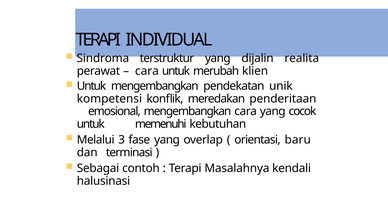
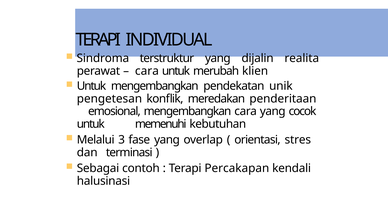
kompetensi: kompetensi -> pengetesan
baru: baru -> stres
Masalahnya: Masalahnya -> Percakapan
